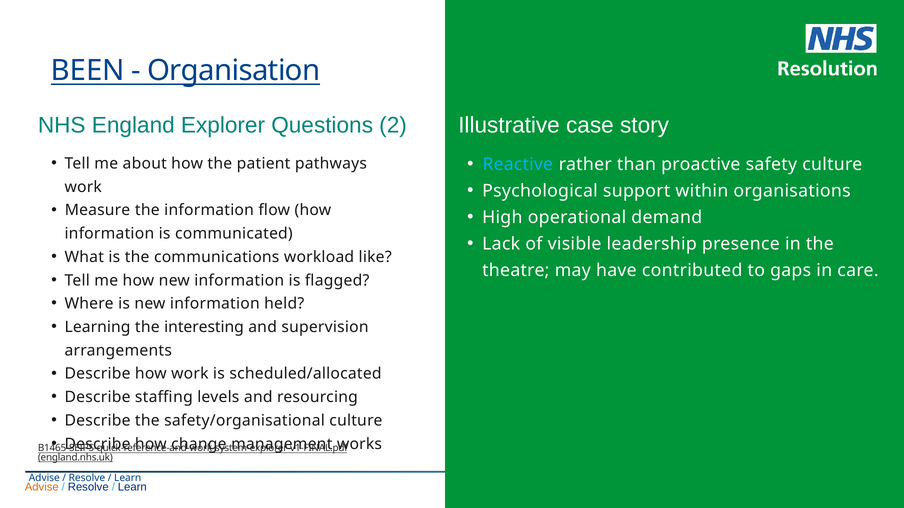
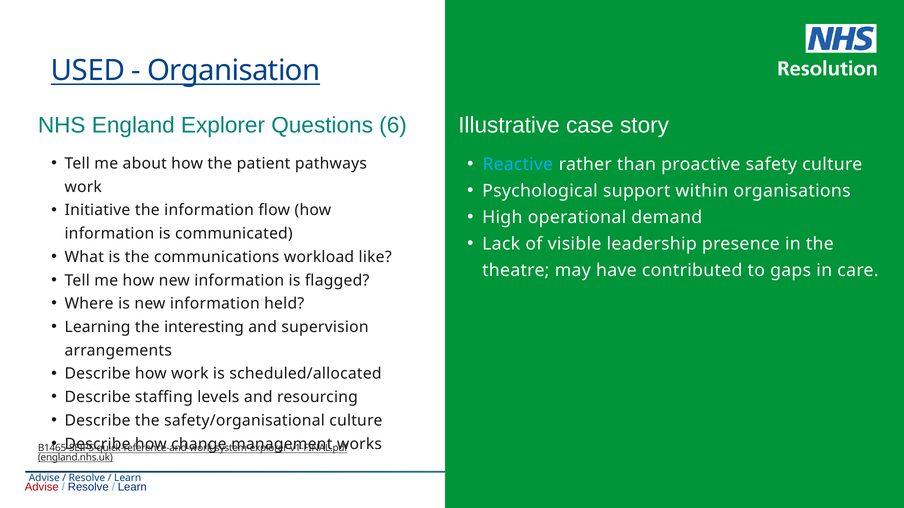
BEEN: BEEN -> USED
2: 2 -> 6
Measure: Measure -> Initiative
Advise at (42, 488) colour: orange -> red
